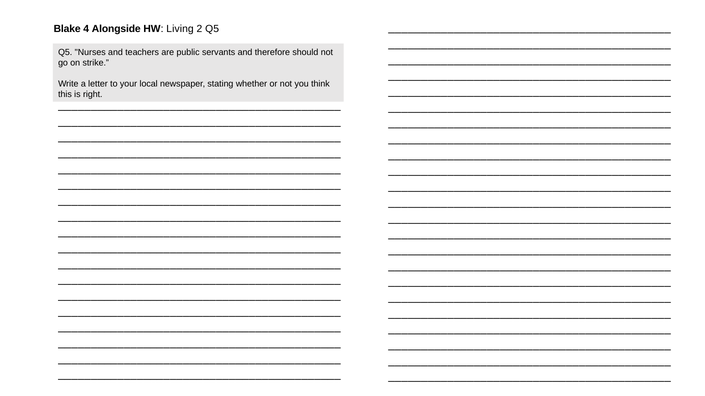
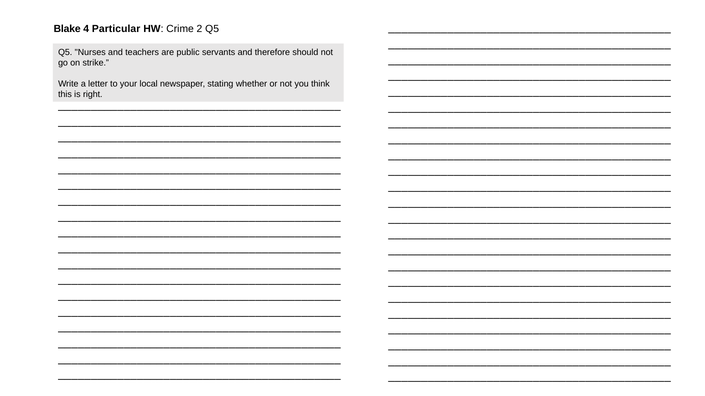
Alongside: Alongside -> Particular
Living: Living -> Crime
